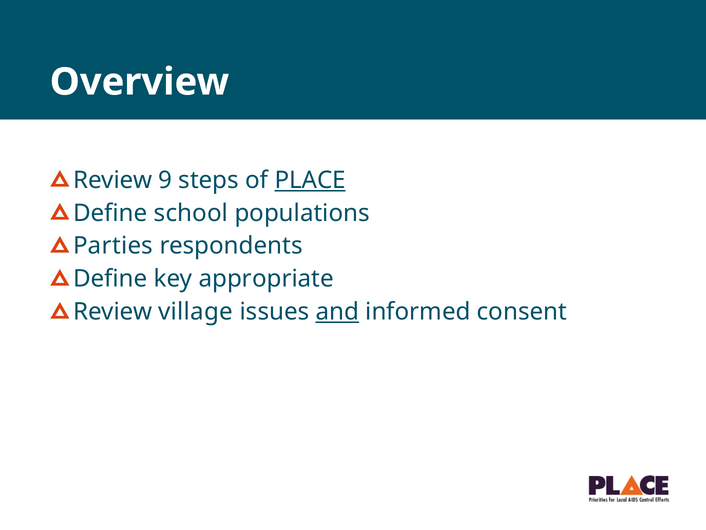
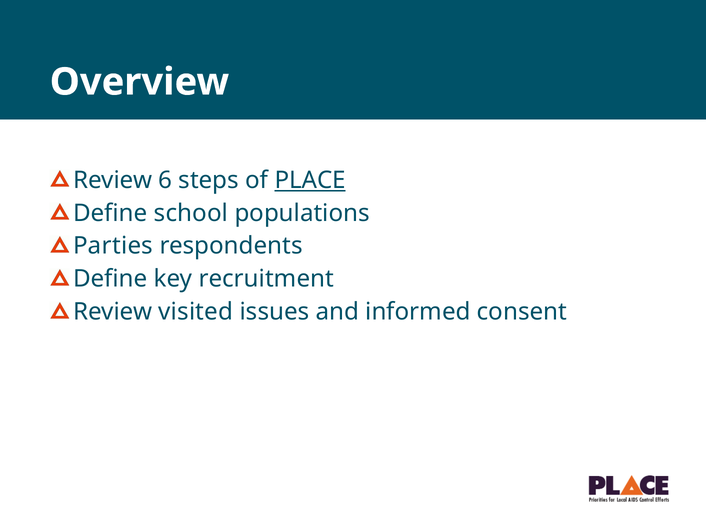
9: 9 -> 6
appropriate: appropriate -> recruitment
village: village -> visited
and underline: present -> none
